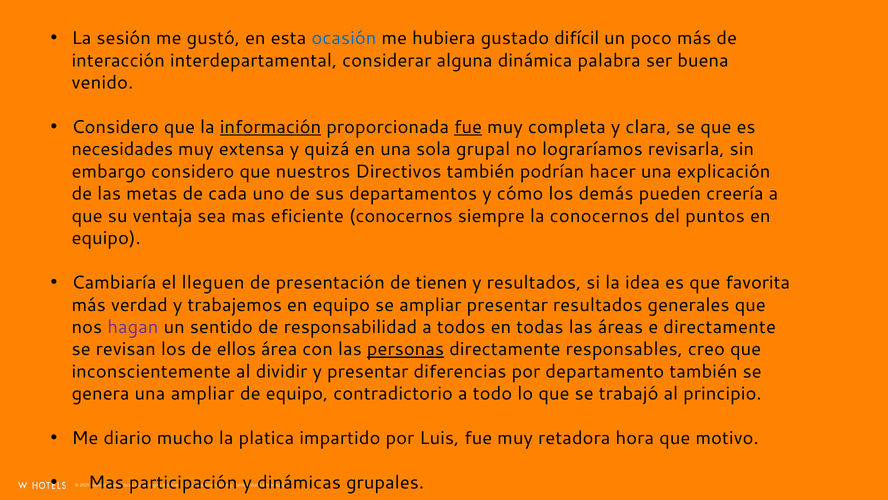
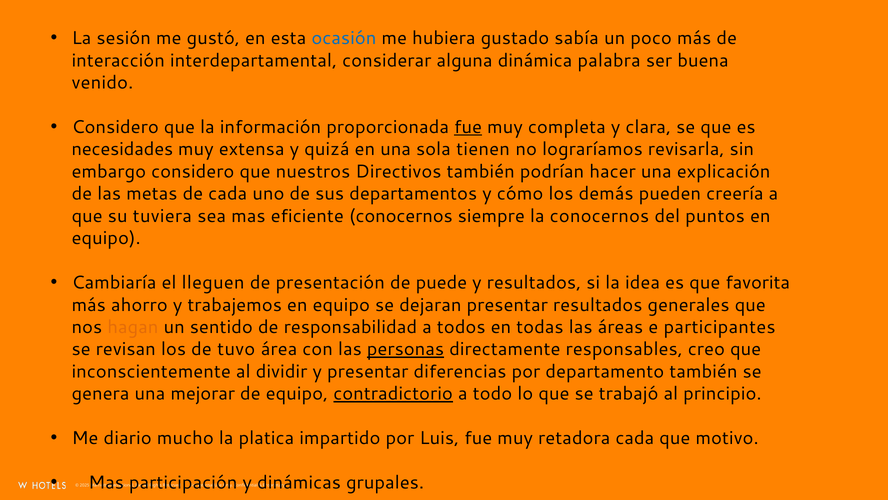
difícil: difícil -> sabía
información underline: present -> none
grupal: grupal -> tienen
ventaja: ventaja -> tuviera
tienen: tienen -> puede
verdad: verdad -> ahorro
se ampliar: ampliar -> dejaran
hagan colour: purple -> orange
e directamente: directamente -> participantes
ellos: ellos -> tuvo
una ampliar: ampliar -> mejorar
contradictorio underline: none -> present
retadora hora: hora -> cada
